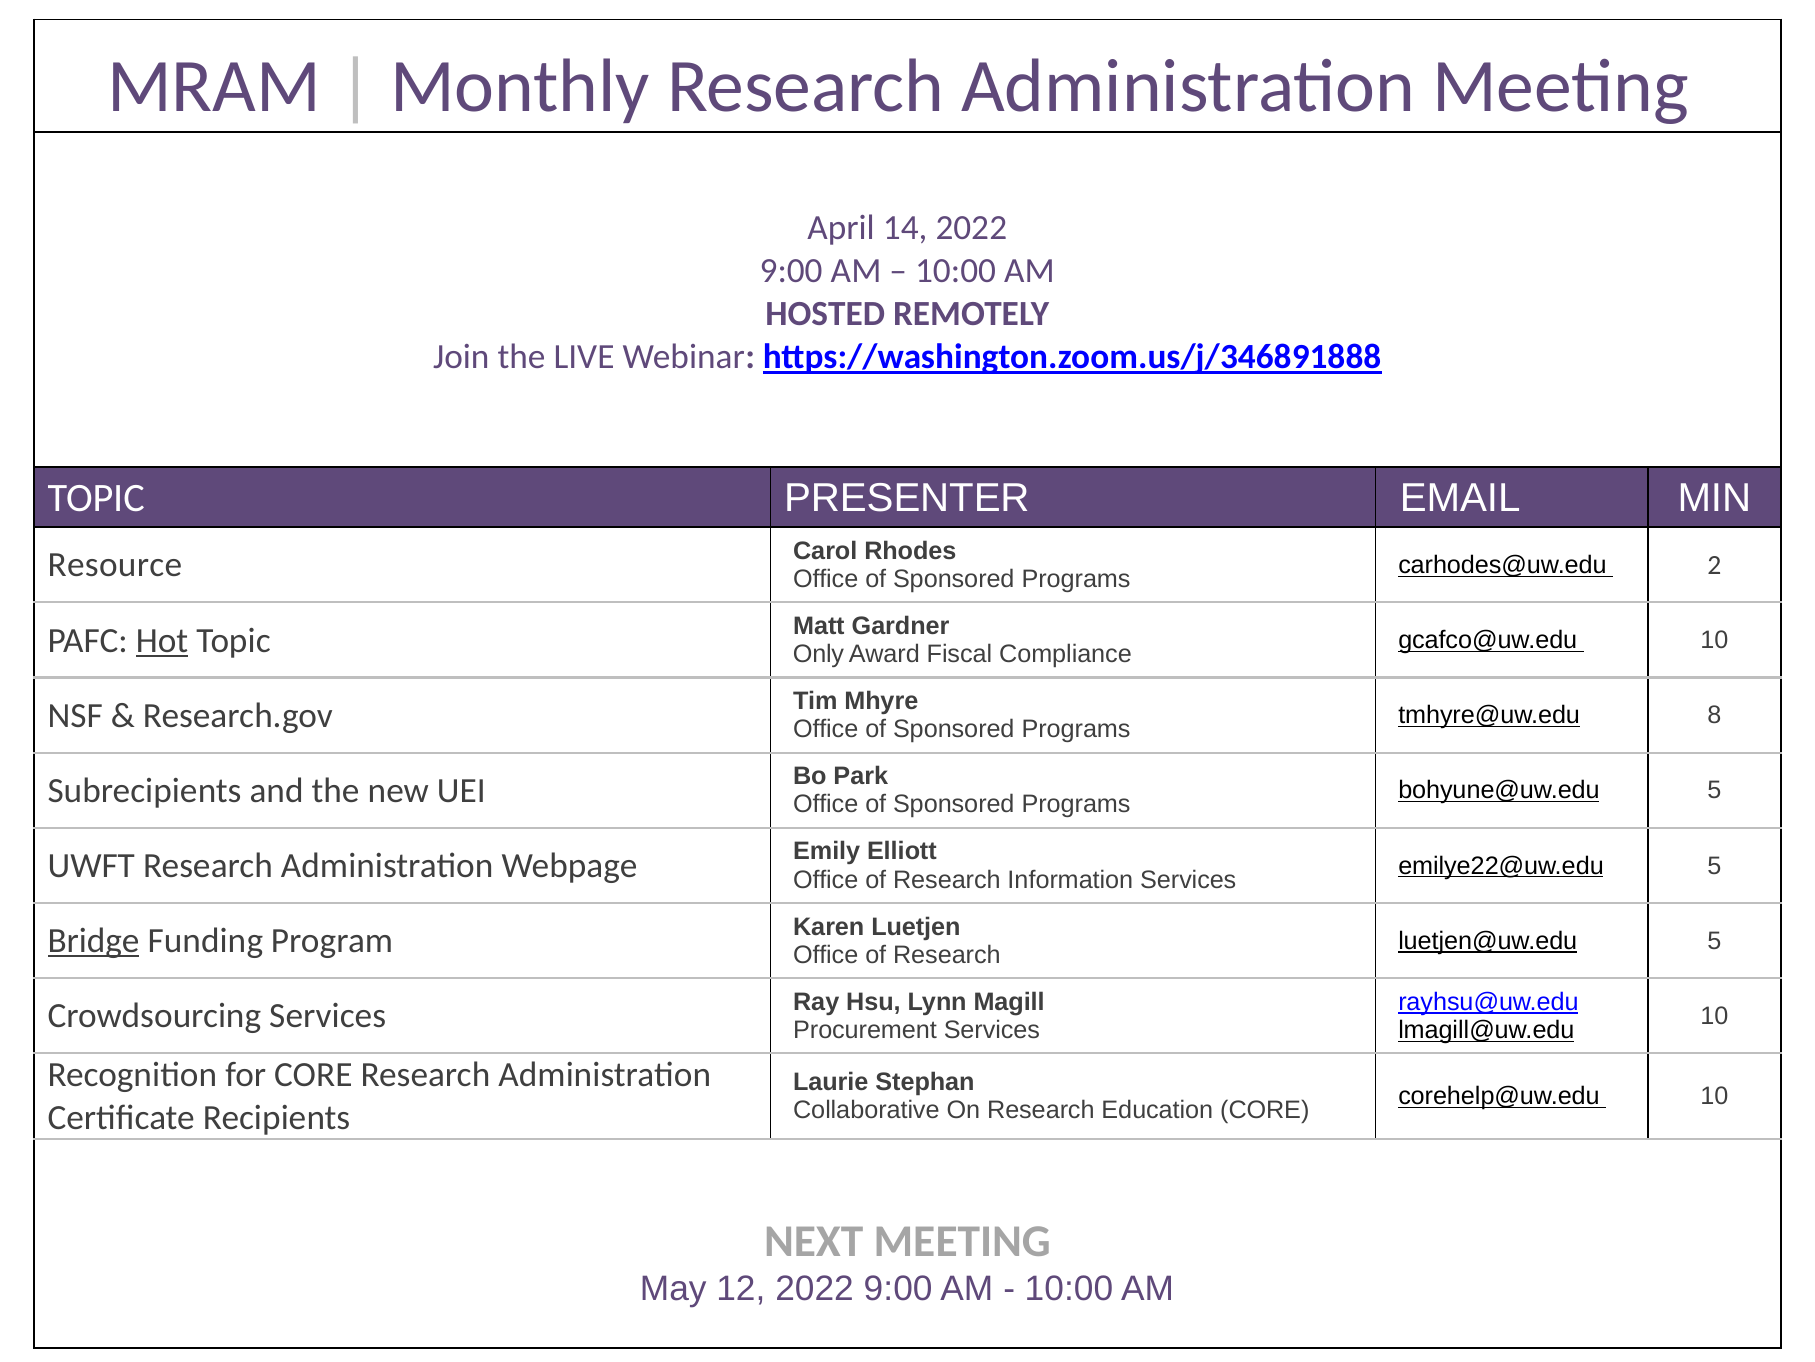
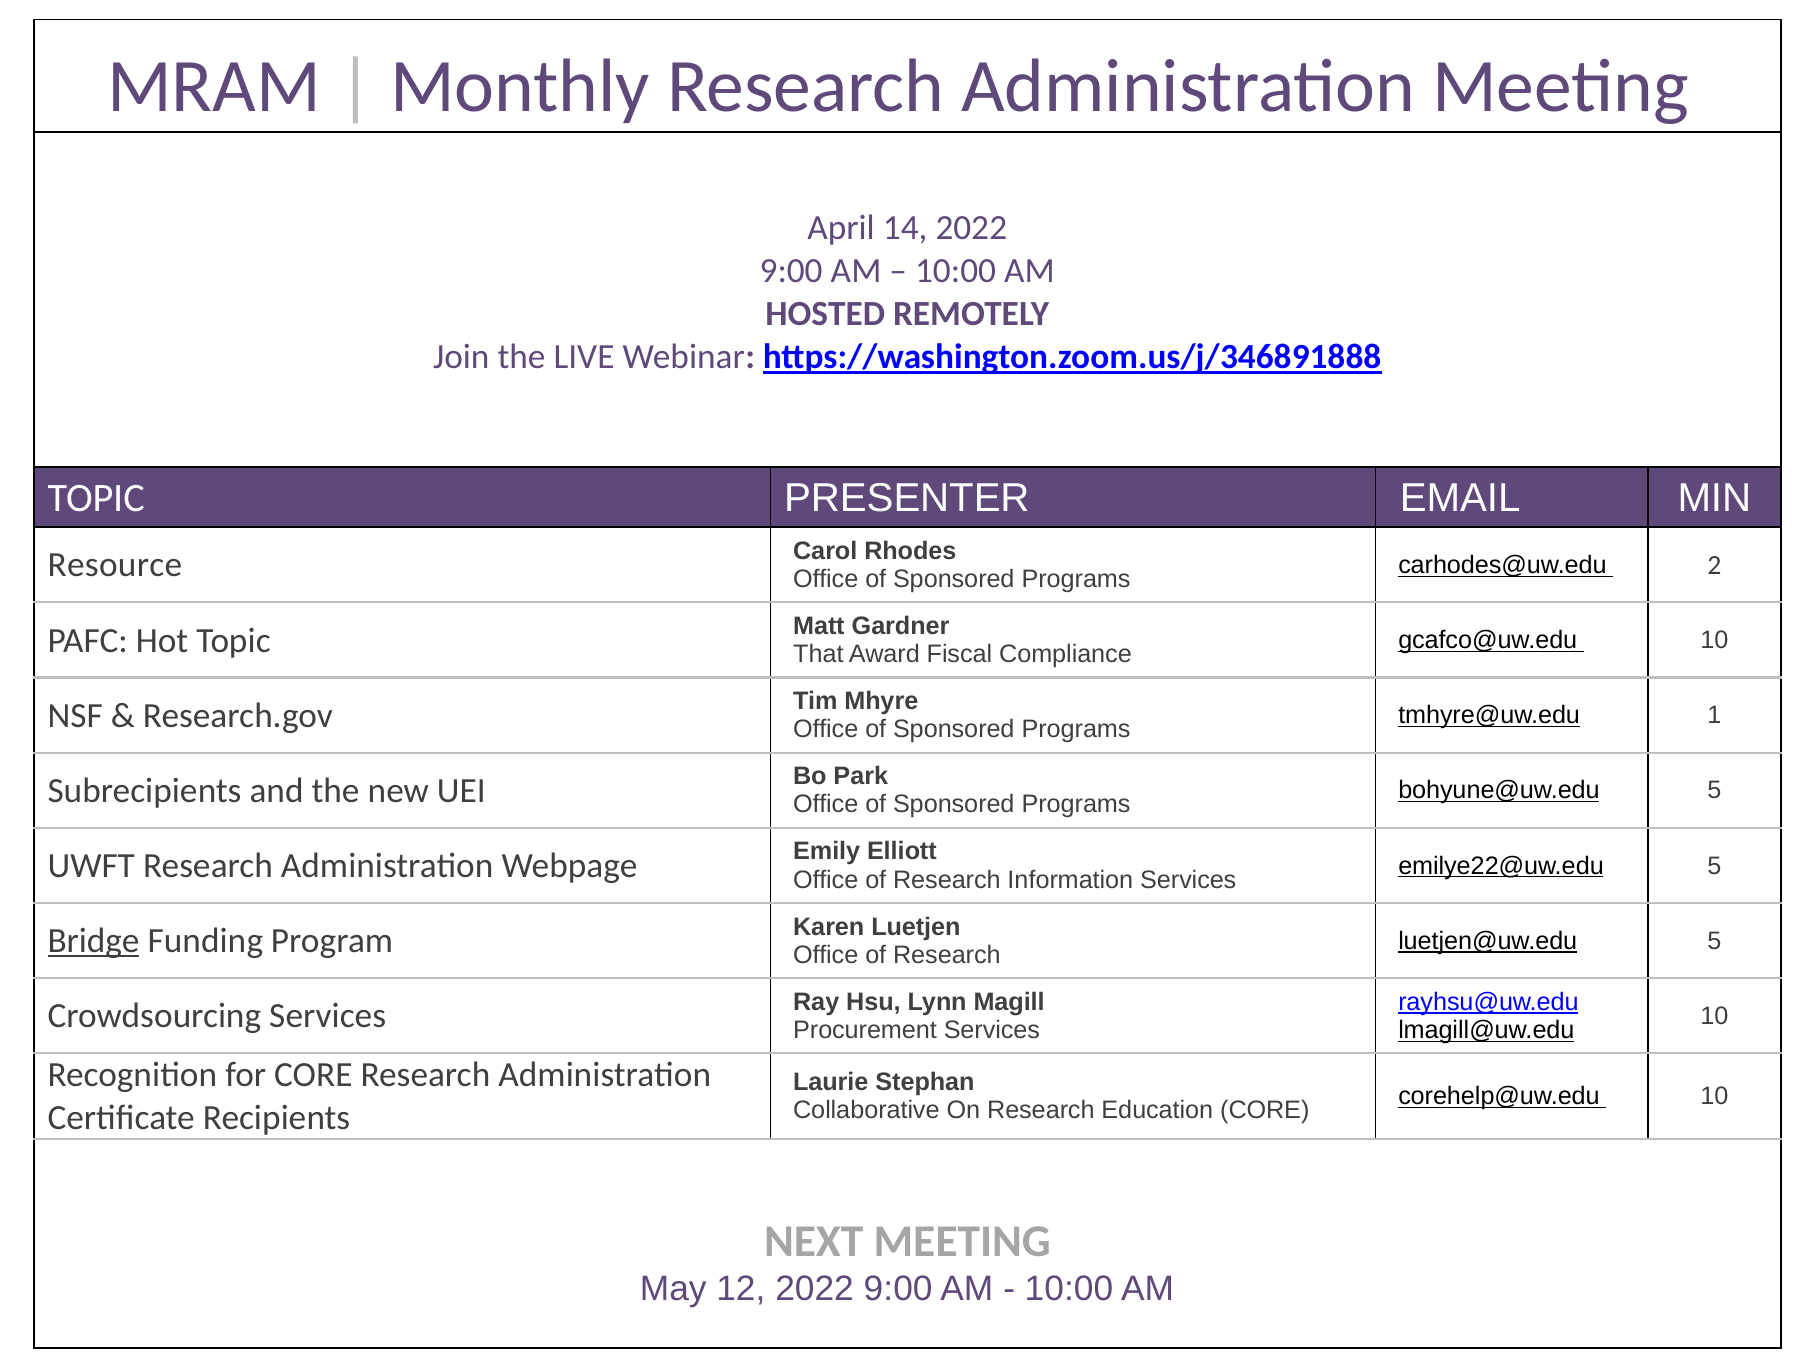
Hot underline: present -> none
Only: Only -> That
8: 8 -> 1
